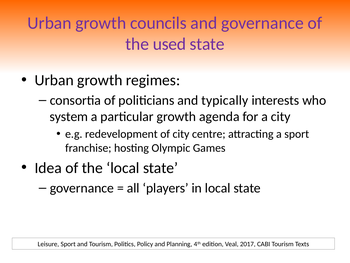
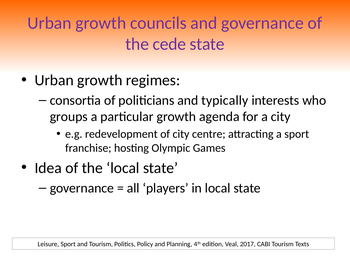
used: used -> cede
system: system -> groups
